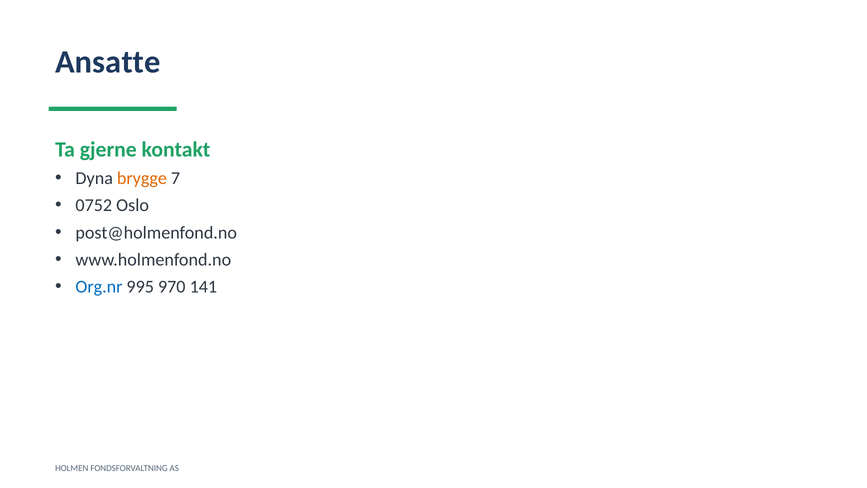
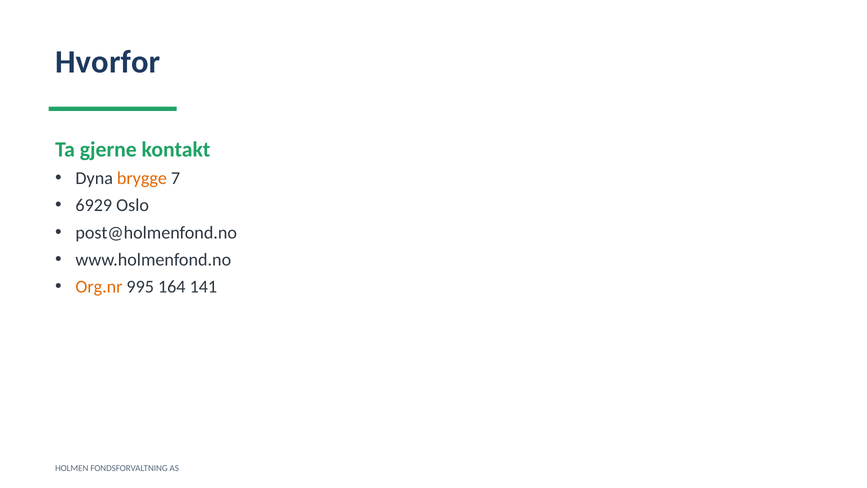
Ansatte: Ansatte -> Hvorfor
0752: 0752 -> 6929
Org.nr colour: blue -> orange
970: 970 -> 164
